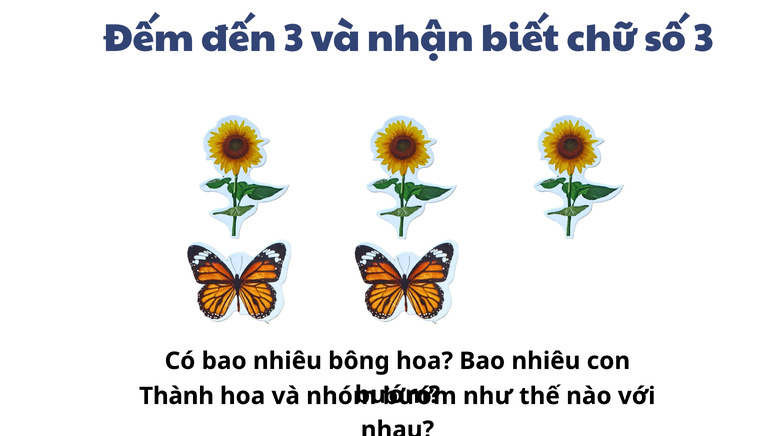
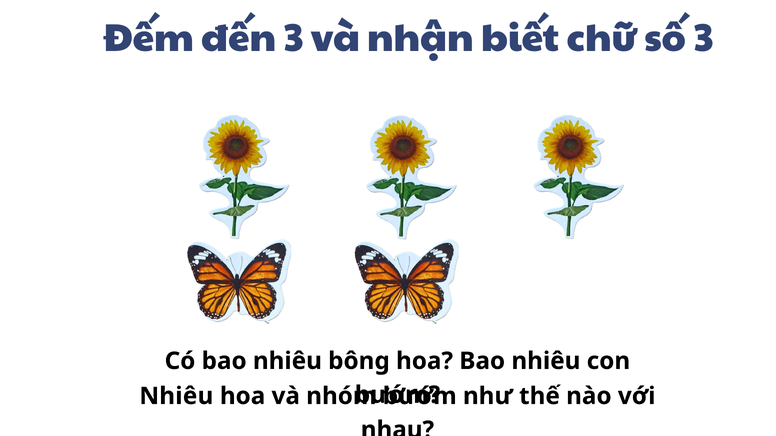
Thành at (177, 397): Thành -> Nhiêu
